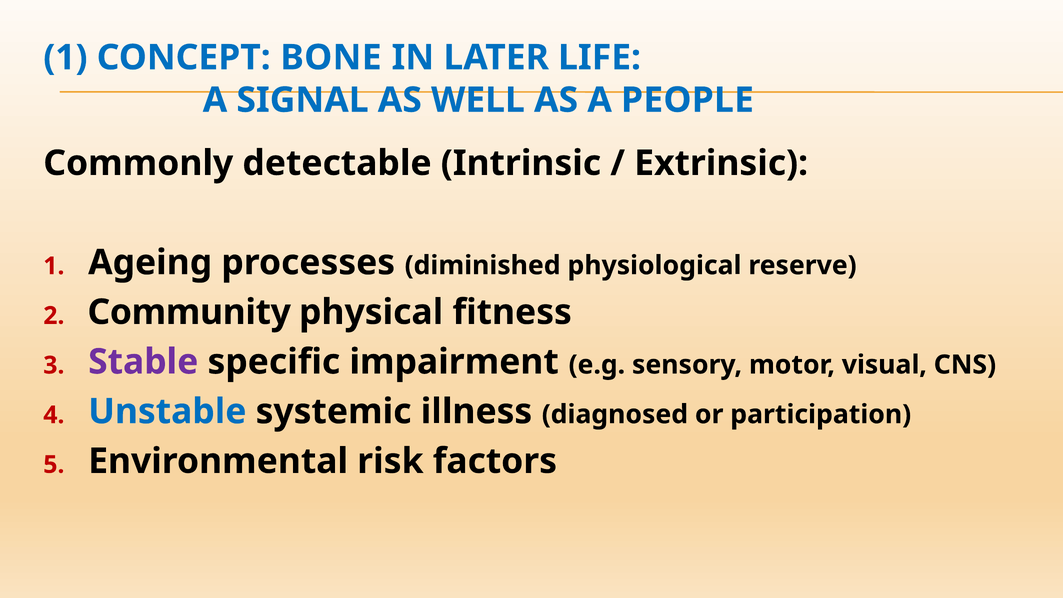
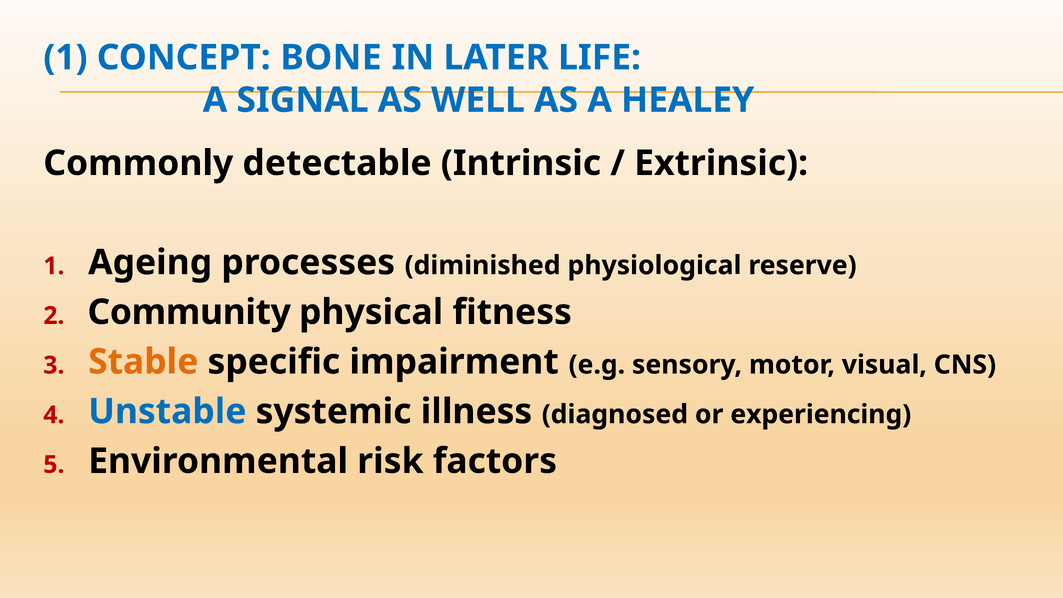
PEOPLE: PEOPLE -> HEALEY
Stable colour: purple -> orange
participation: participation -> experiencing
